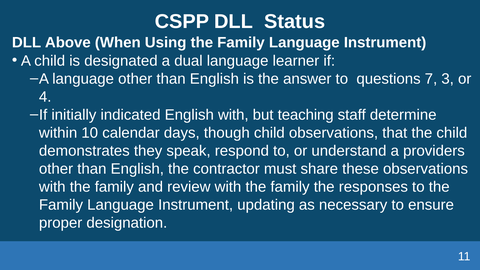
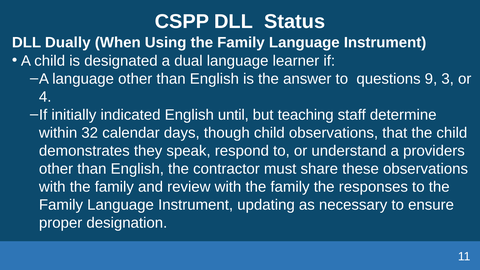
Above: Above -> Dually
7: 7 -> 9
English with: with -> until
10: 10 -> 32
